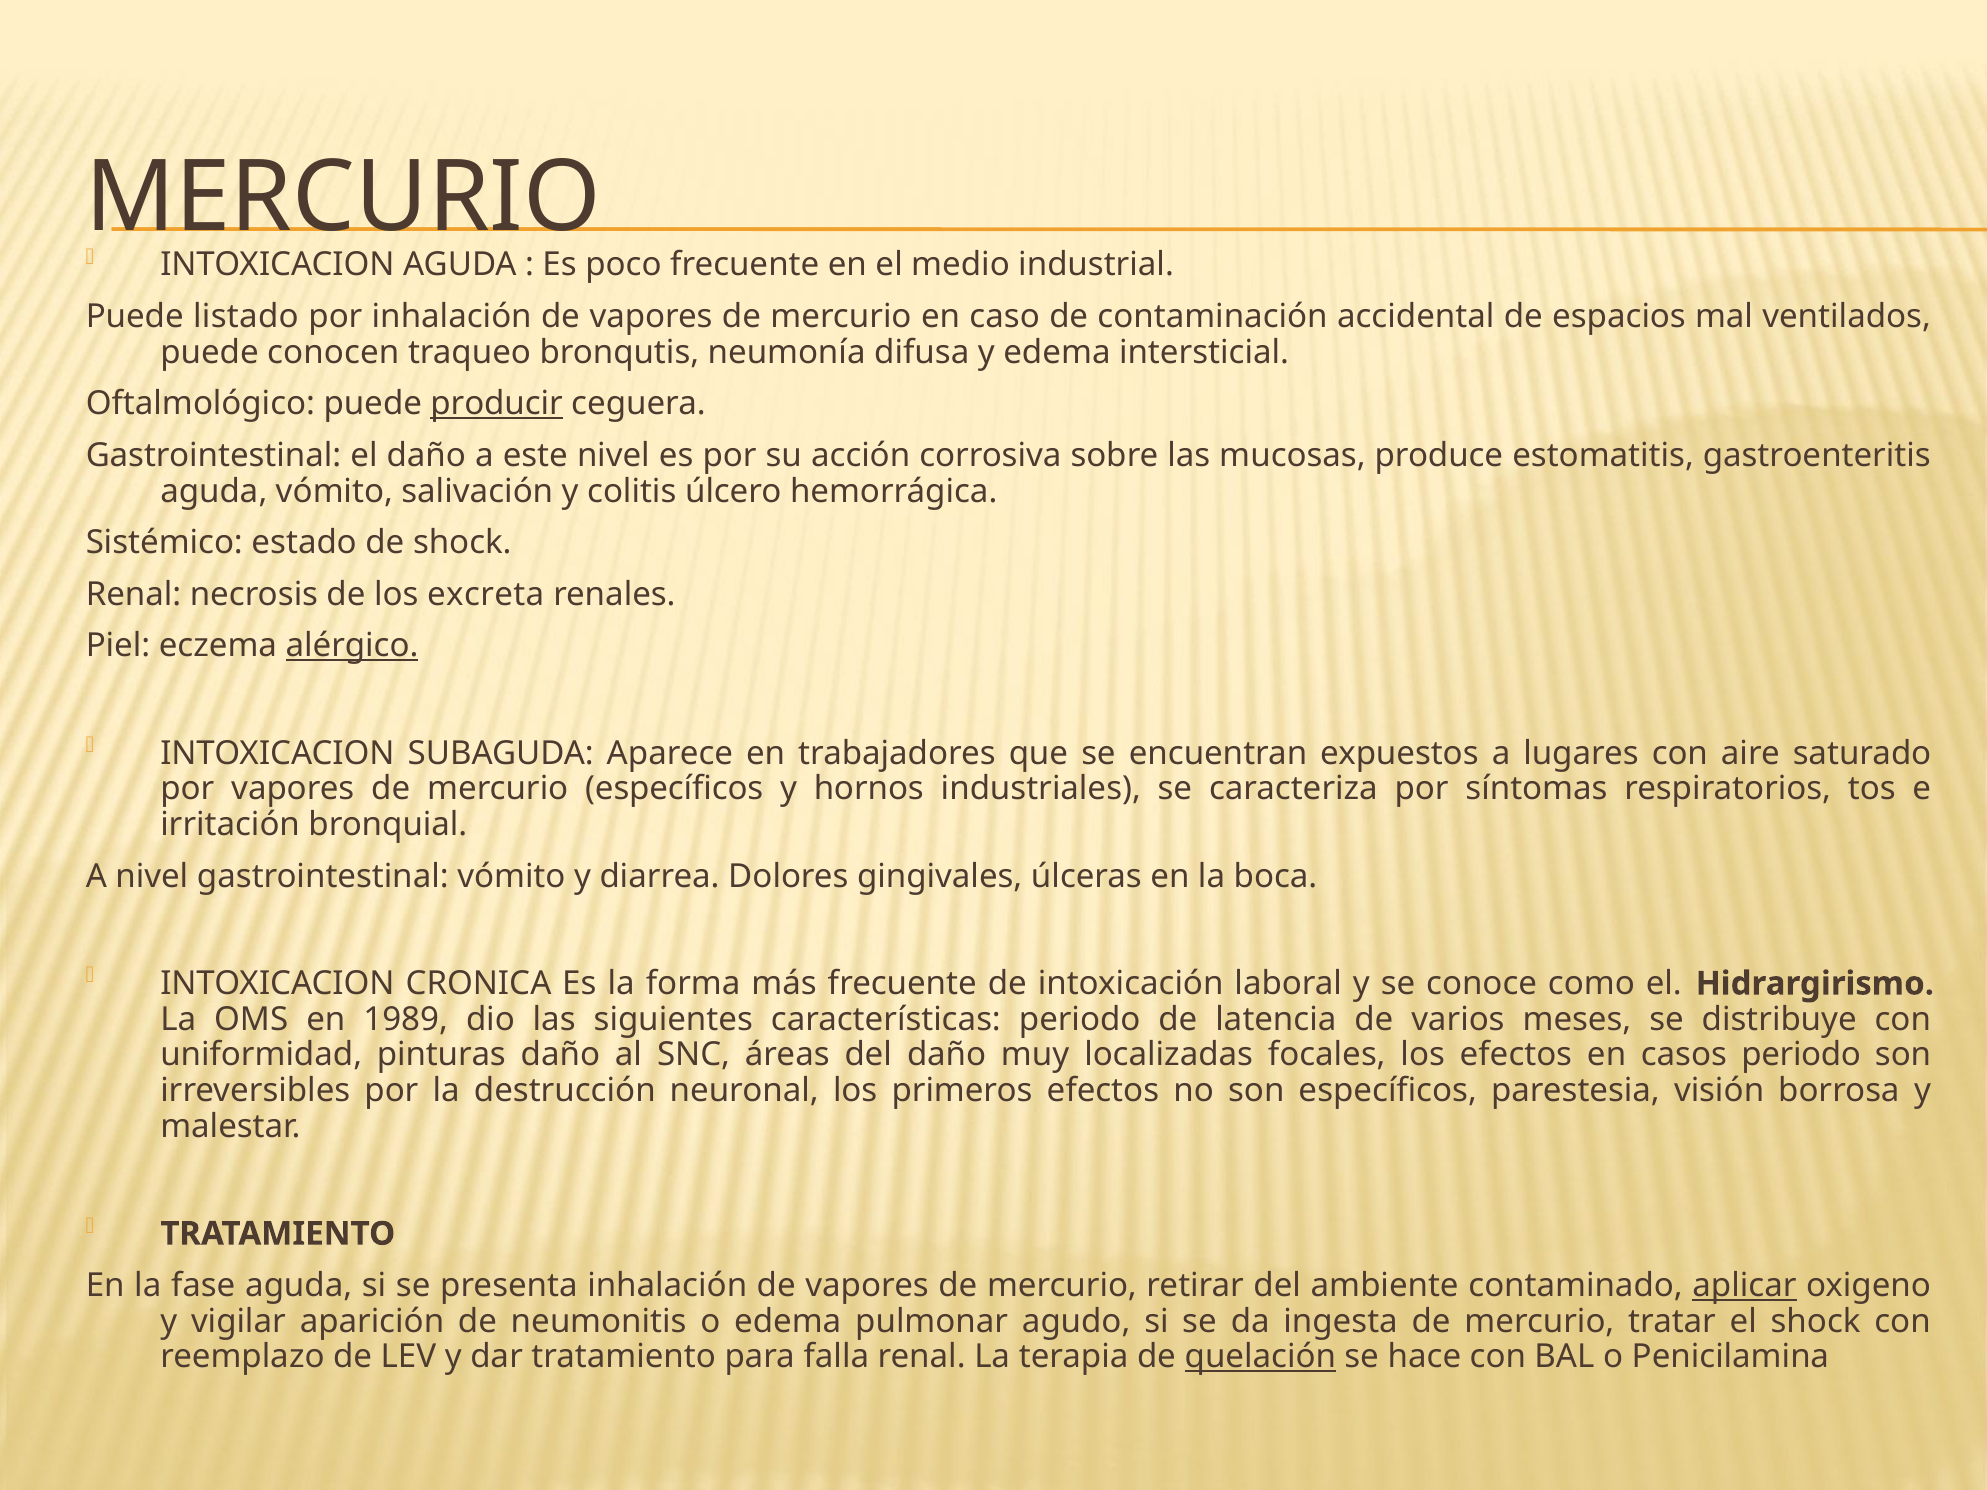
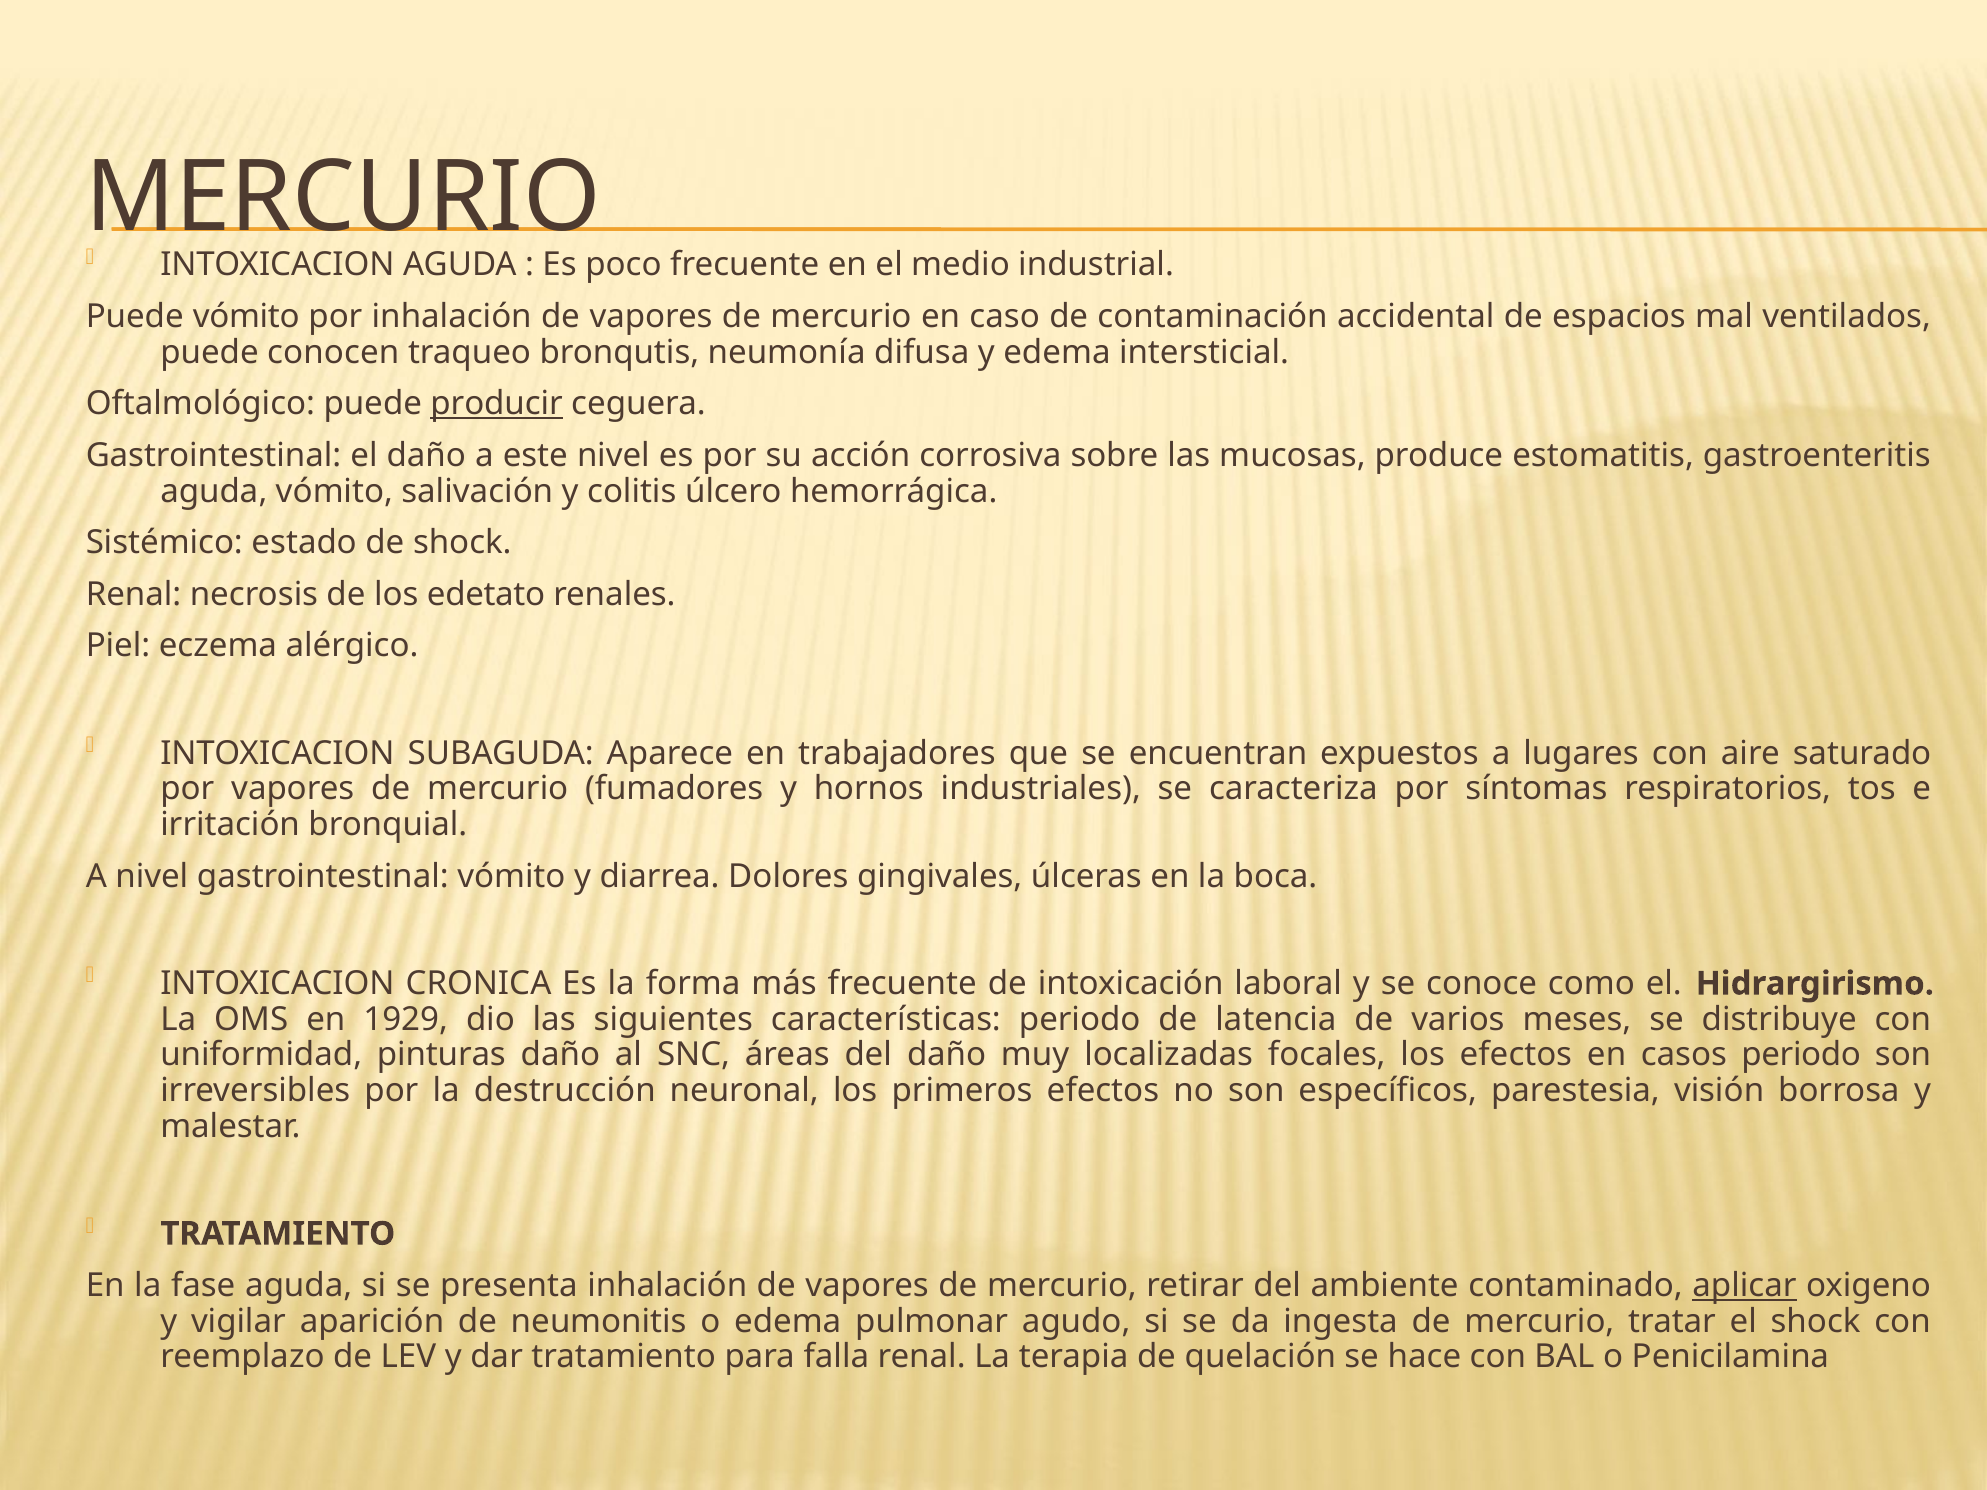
Puede listado: listado -> vómito
excreta: excreta -> edetato
alérgico underline: present -> none
mercurio específicos: específicos -> fumadores
1989: 1989 -> 1929
quelación underline: present -> none
